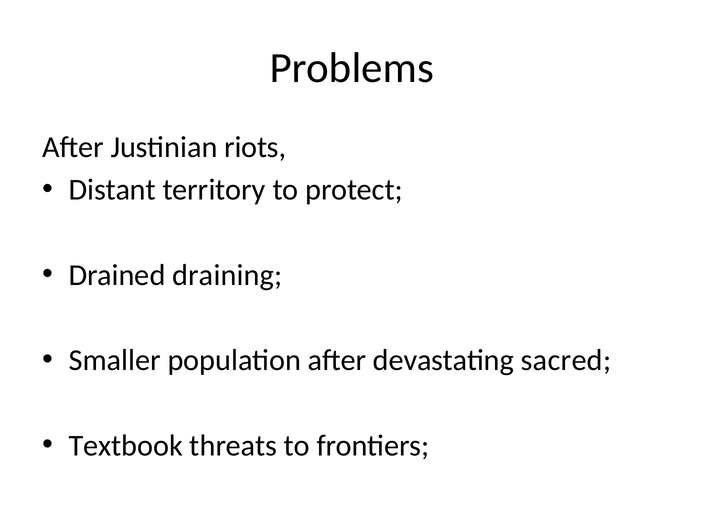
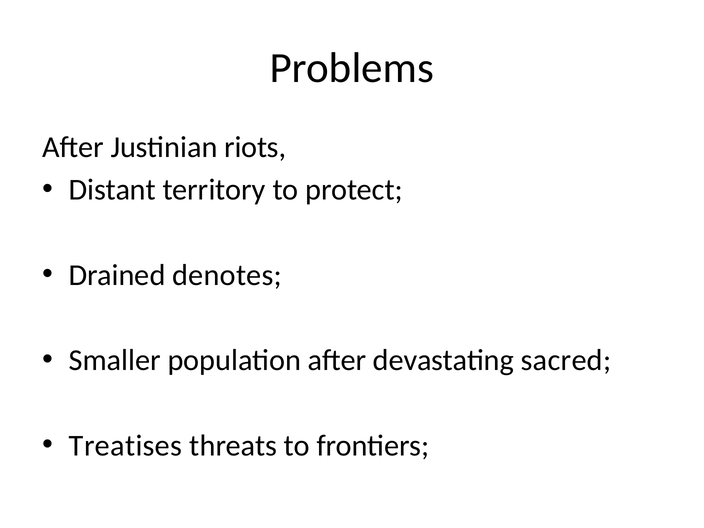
draining: draining -> denotes
Textbook: Textbook -> Treatises
